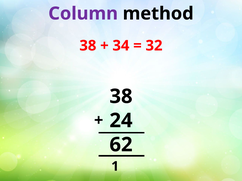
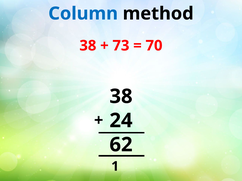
Column colour: purple -> blue
34: 34 -> 73
32: 32 -> 70
